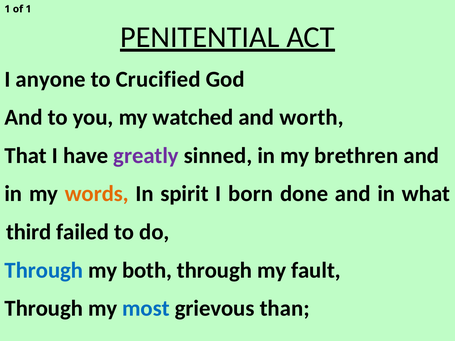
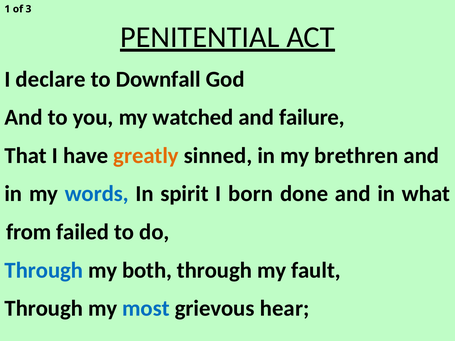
of 1: 1 -> 3
anyone: anyone -> declare
Crucified: Crucified -> Downfall
worth: worth -> failure
greatly colour: purple -> orange
words colour: orange -> blue
third: third -> from
than: than -> hear
